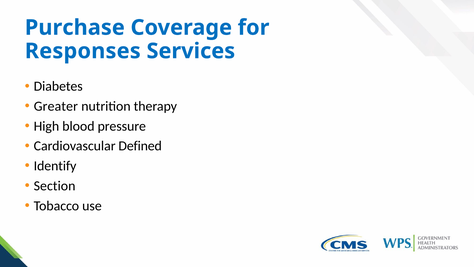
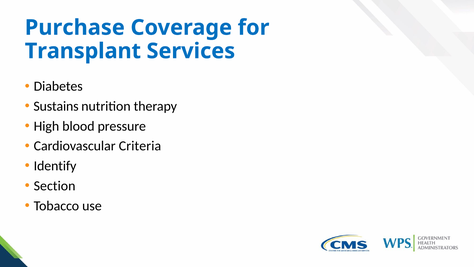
Responses: Responses -> Transplant
Greater: Greater -> Sustains
Defined: Defined -> Criteria
